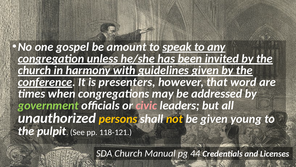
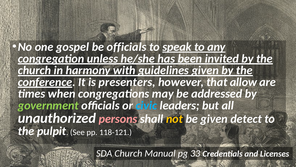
be amount: amount -> officials
word: word -> allow
civic colour: pink -> light blue
persons colour: yellow -> pink
young: young -> detect
44: 44 -> 33
